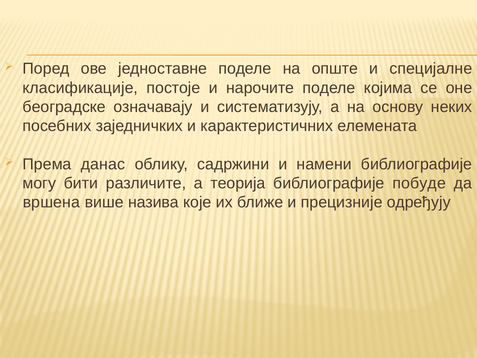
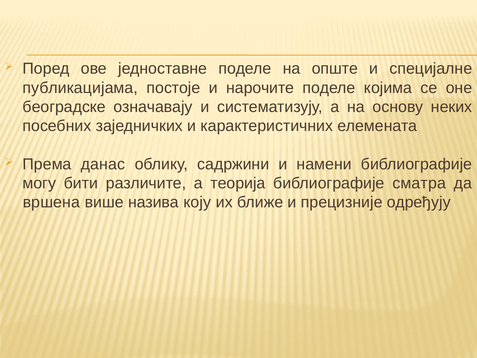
класификације: класификације -> публикацијама
побуде: побуде -> сматра
које: које -> коју
